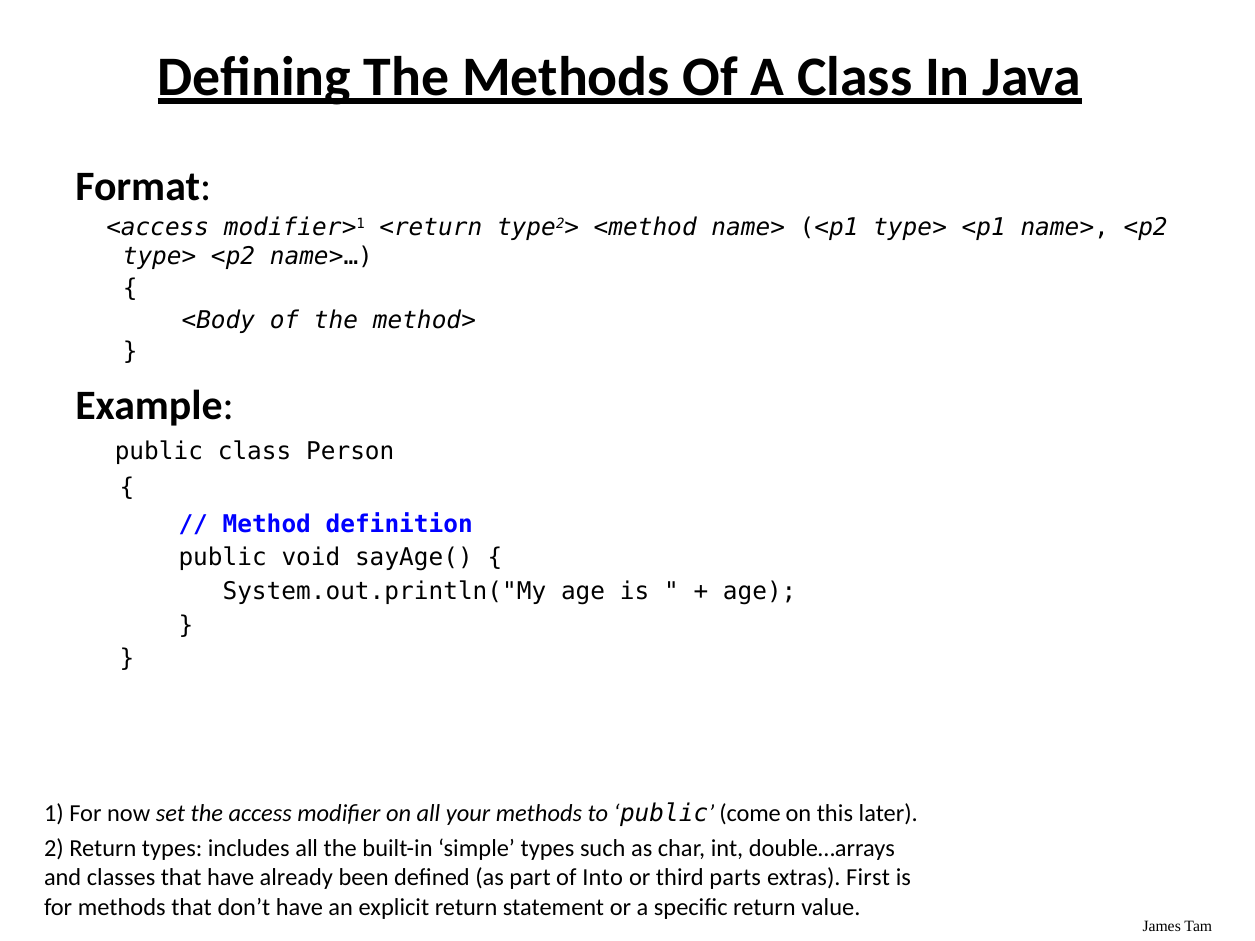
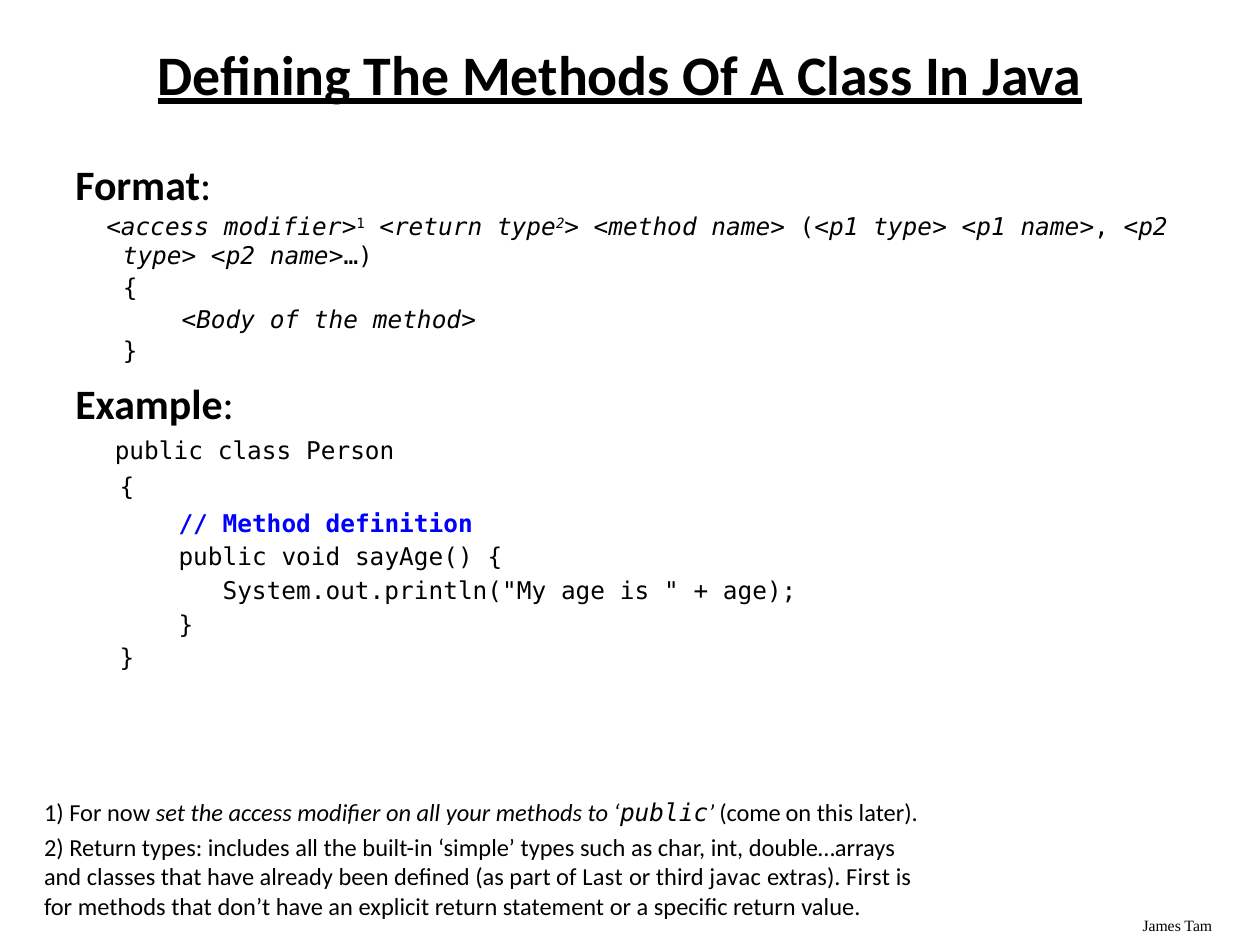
Into: Into -> Last
parts: parts -> javac
